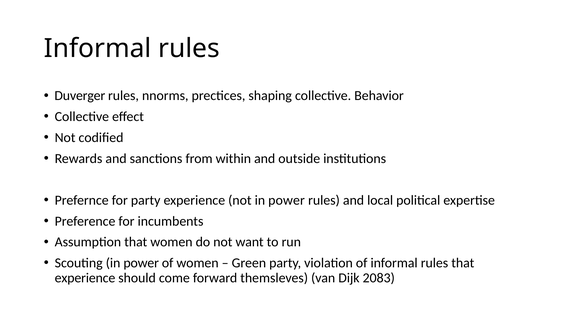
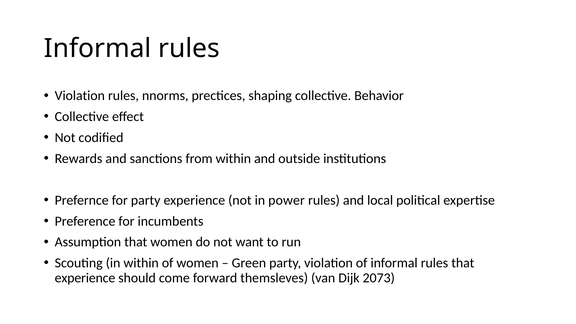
Duverger at (80, 96): Duverger -> Violation
Scouting in power: power -> within
2083: 2083 -> 2073
